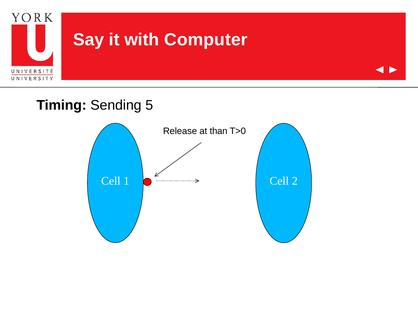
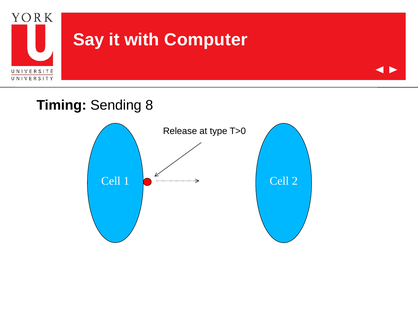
5: 5 -> 8
than: than -> type
